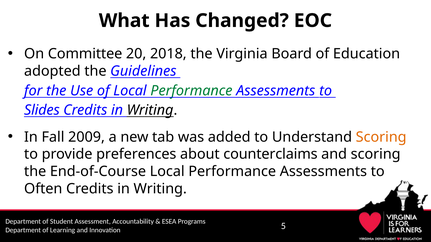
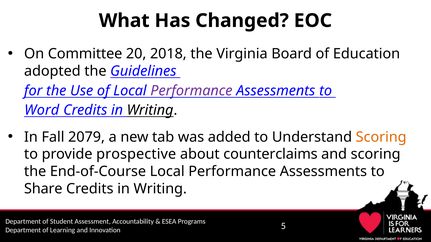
Performance at (191, 91) colour: green -> purple
Slides: Slides -> Word
2009: 2009 -> 2079
preferences: preferences -> prospective
Often: Often -> Share
